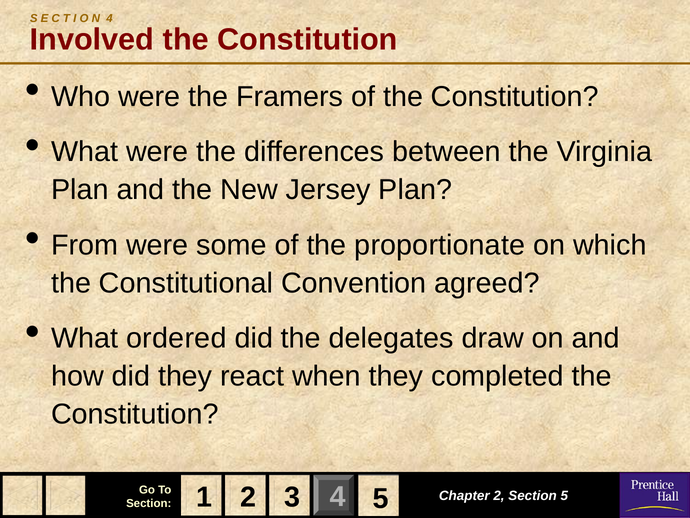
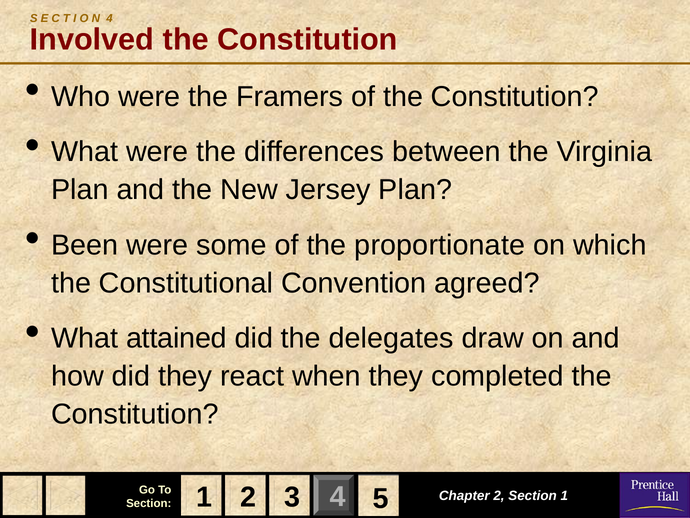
From: From -> Been
ordered: ordered -> attained
Section 5: 5 -> 1
